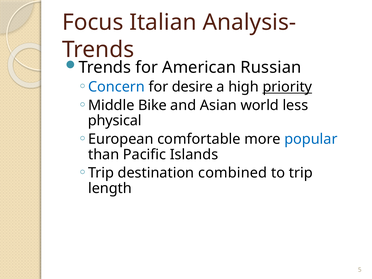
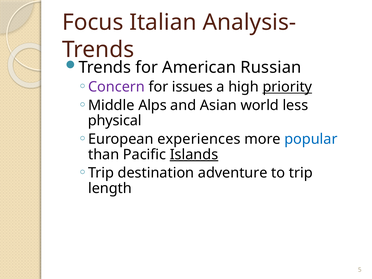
Concern colour: blue -> purple
desire: desire -> issues
Bike: Bike -> Alps
comfortable: comfortable -> experiences
Islands underline: none -> present
combined: combined -> adventure
